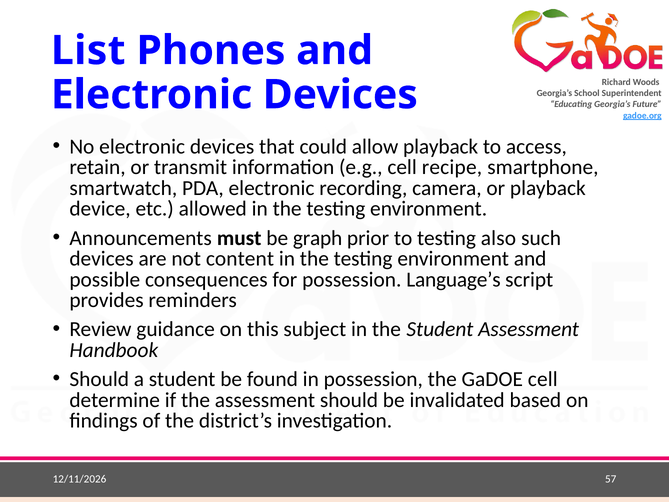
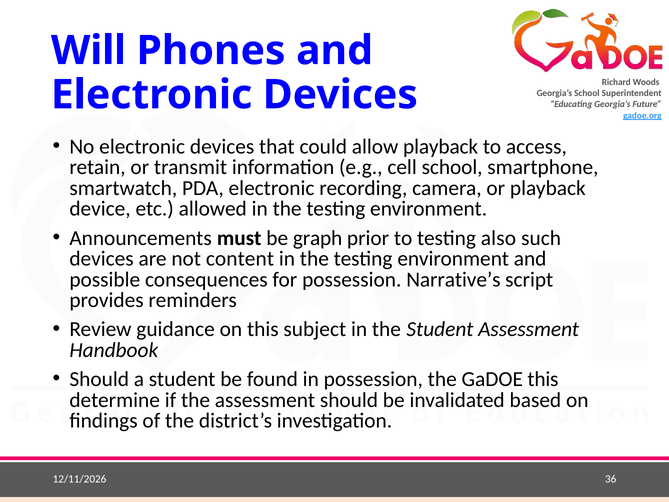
List: List -> Will
cell recipe: recipe -> school
Language’s: Language’s -> Narrative’s
GaDOE cell: cell -> this
57: 57 -> 36
